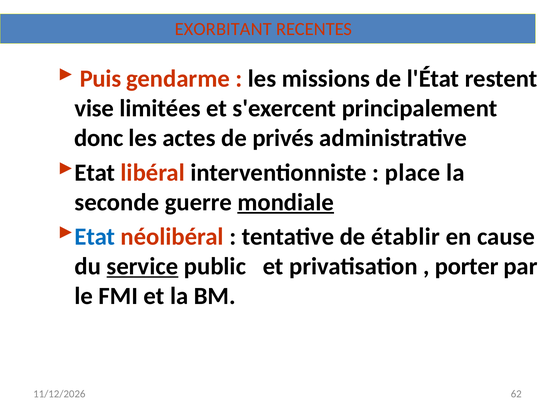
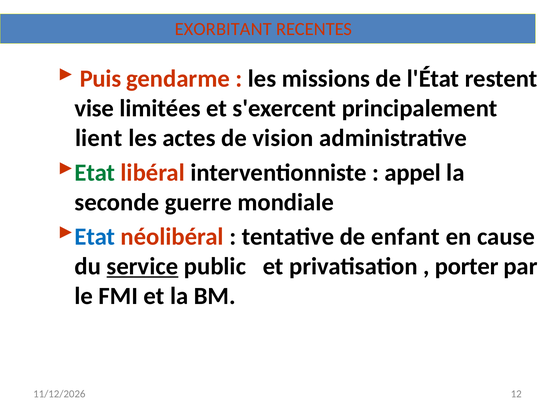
donc: donc -> lient
privés: privés -> vision
Etat at (95, 173) colour: black -> green
place: place -> appel
mondiale underline: present -> none
établir: établir -> enfant
62: 62 -> 12
